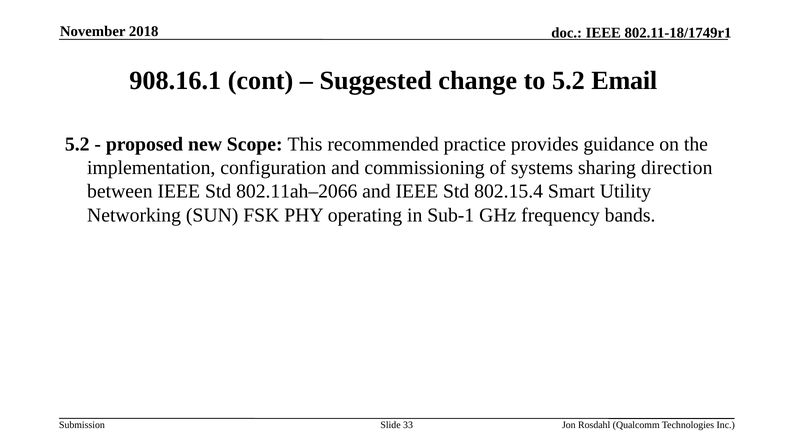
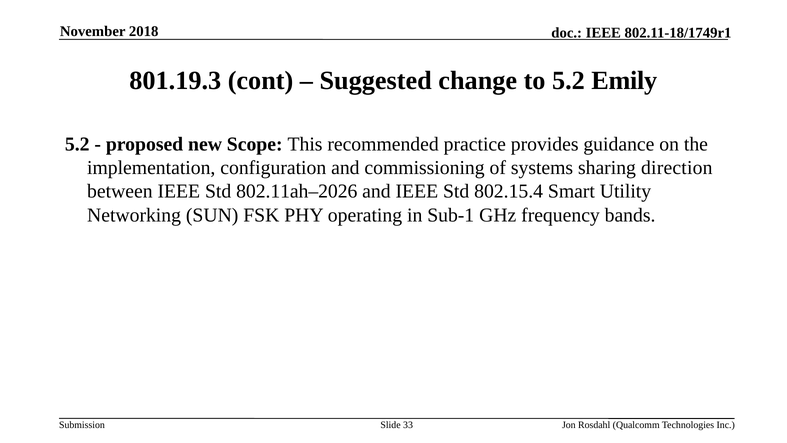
908.16.1: 908.16.1 -> 801.19.3
Email: Email -> Emily
802.11ah–2066: 802.11ah–2066 -> 802.11ah–2026
